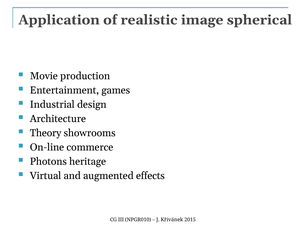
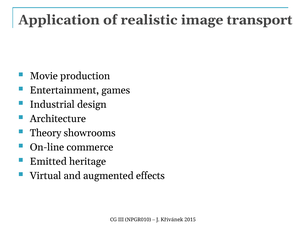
spherical: spherical -> transport
Photons: Photons -> Emitted
